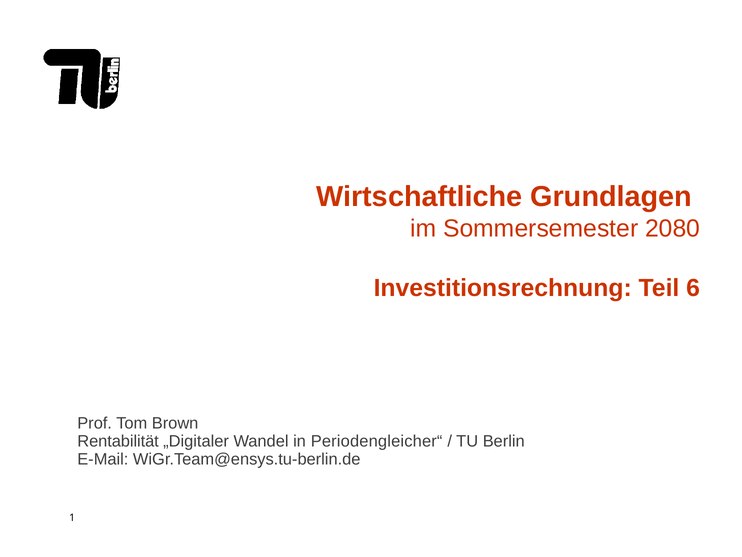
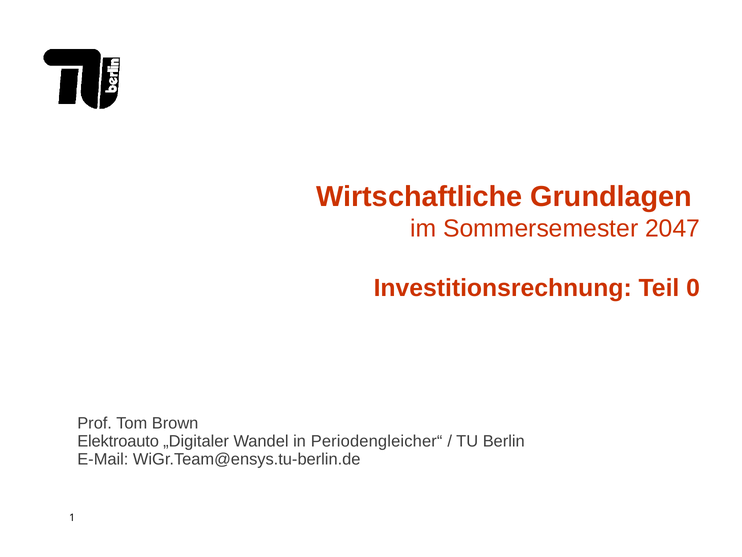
2080: 2080 -> 2047
6: 6 -> 0
Rentabilität: Rentabilität -> Elektroauto
